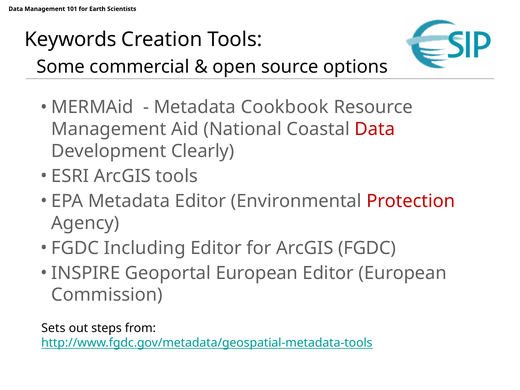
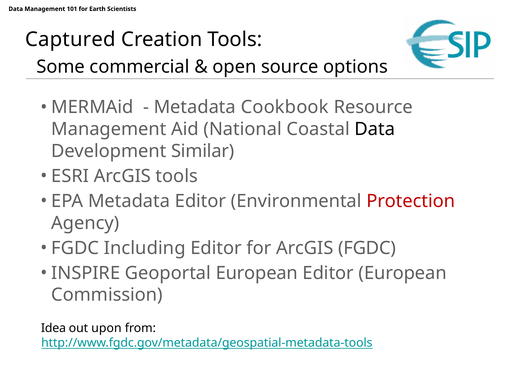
Keywords: Keywords -> Captured
Data at (375, 129) colour: red -> black
Clearly: Clearly -> Similar
Sets: Sets -> Idea
steps: steps -> upon
